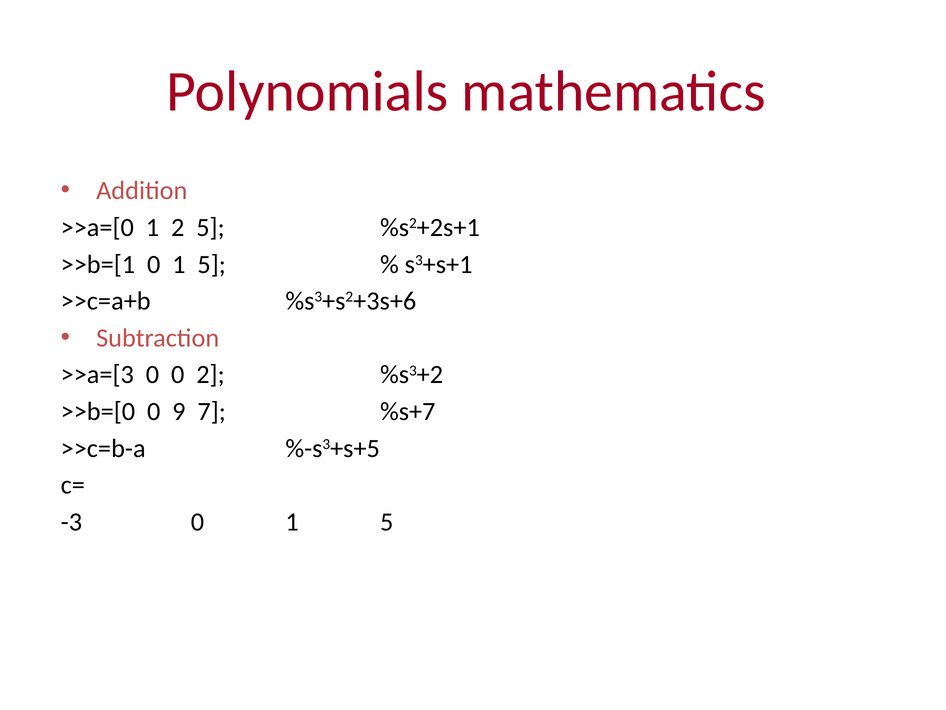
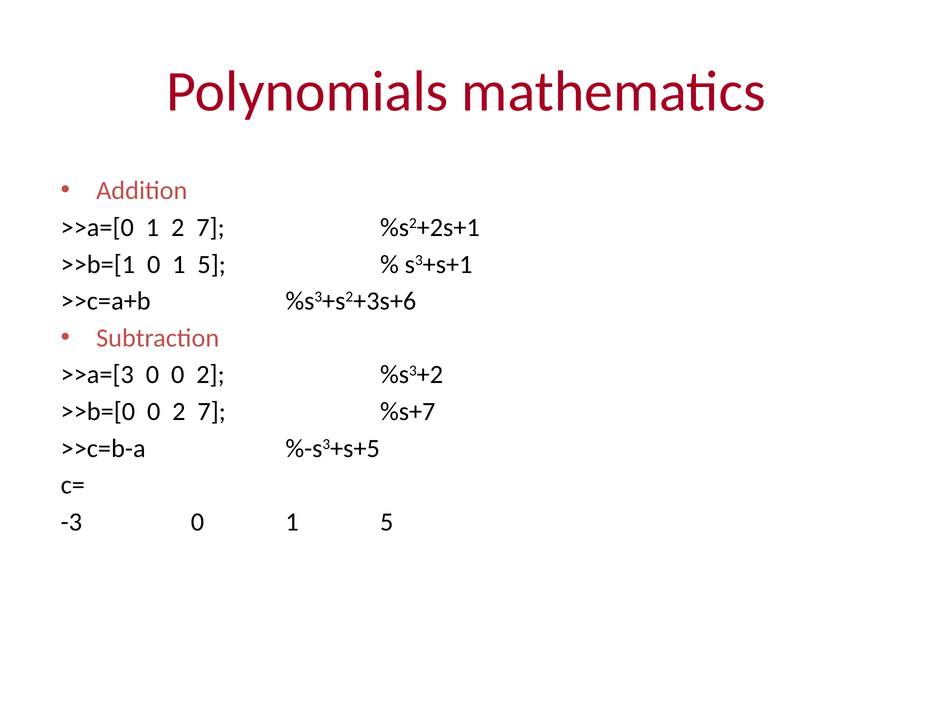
1 2 5: 5 -> 7
>>b=[0 0 9: 9 -> 2
